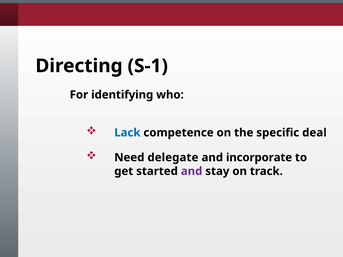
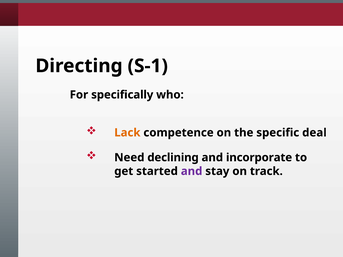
identifying: identifying -> specifically
Lack colour: blue -> orange
delegate: delegate -> declining
